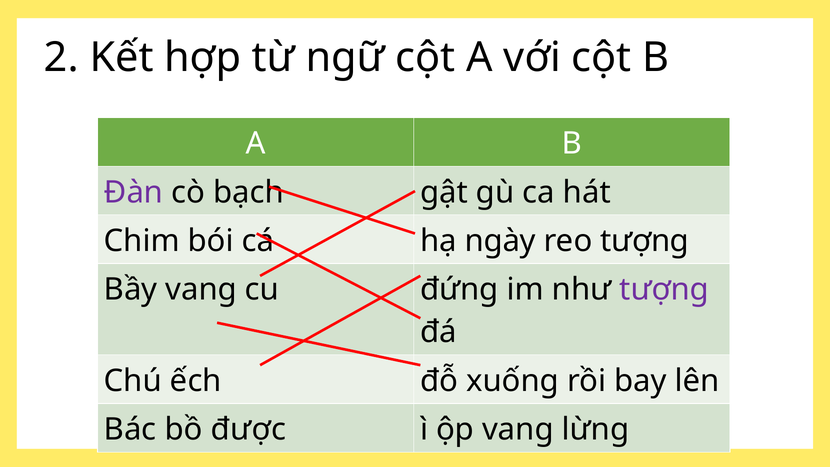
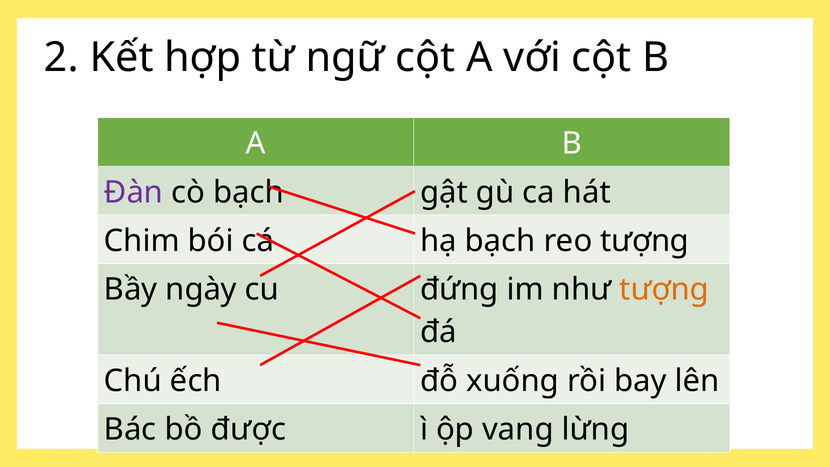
hạ ngày: ngày -> bạch
Bầy vang: vang -> ngày
tượng at (664, 290) colour: purple -> orange
